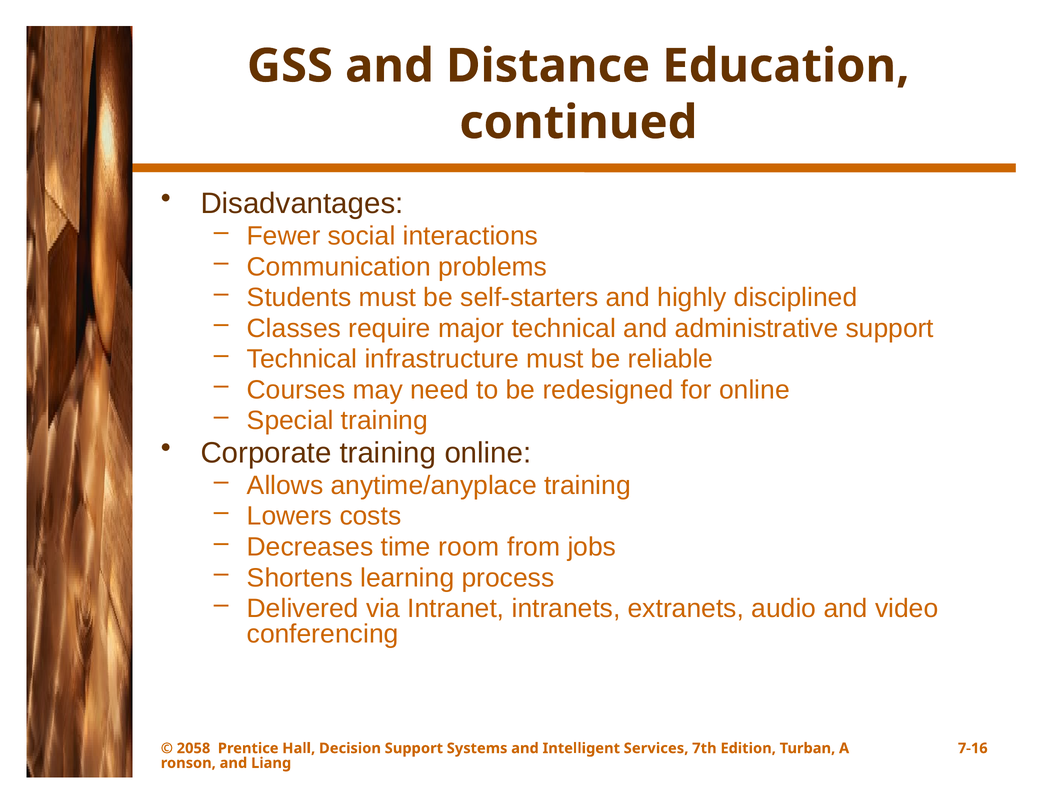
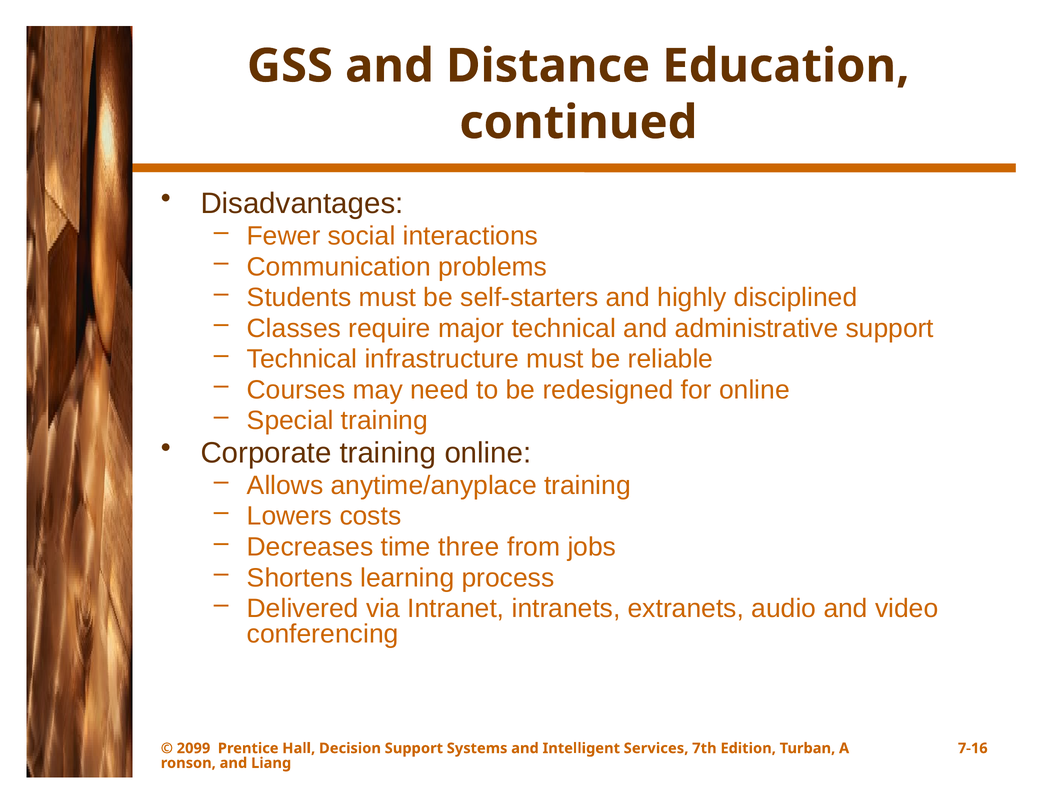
room: room -> three
2058: 2058 -> 2099
